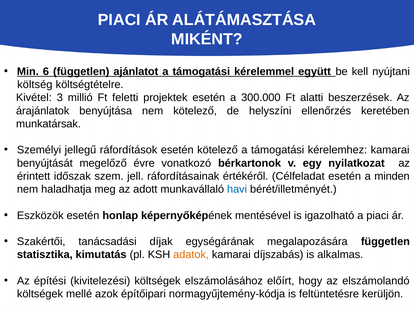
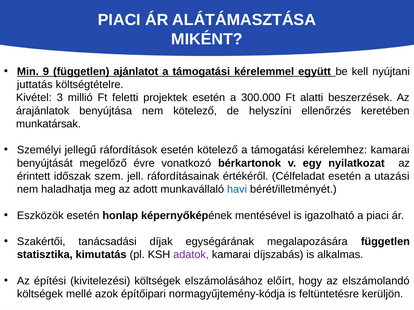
6: 6 -> 9
költség: költség -> juttatás
minden: minden -> utazási
adatok colour: orange -> purple
